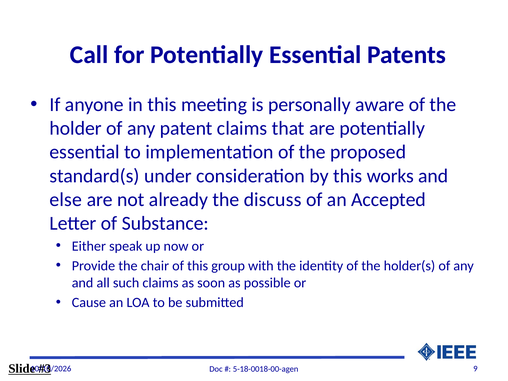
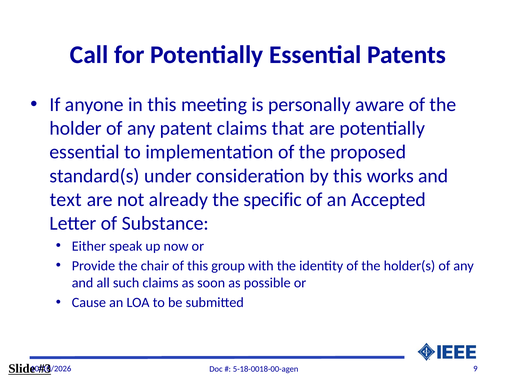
else: else -> text
discuss: discuss -> specific
